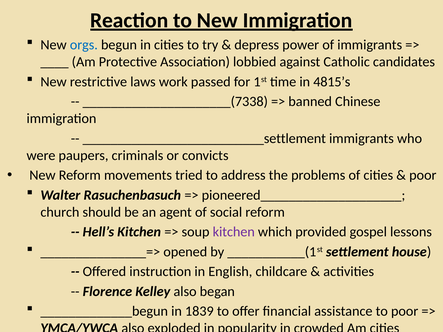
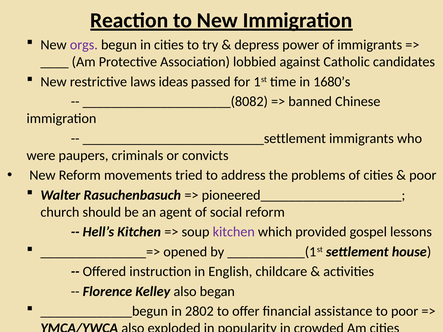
orgs colour: blue -> purple
work: work -> ideas
4815’s: 4815’s -> 1680’s
_____________________(7338: _____________________(7338 -> _____________________(8082
1839: 1839 -> 2802
